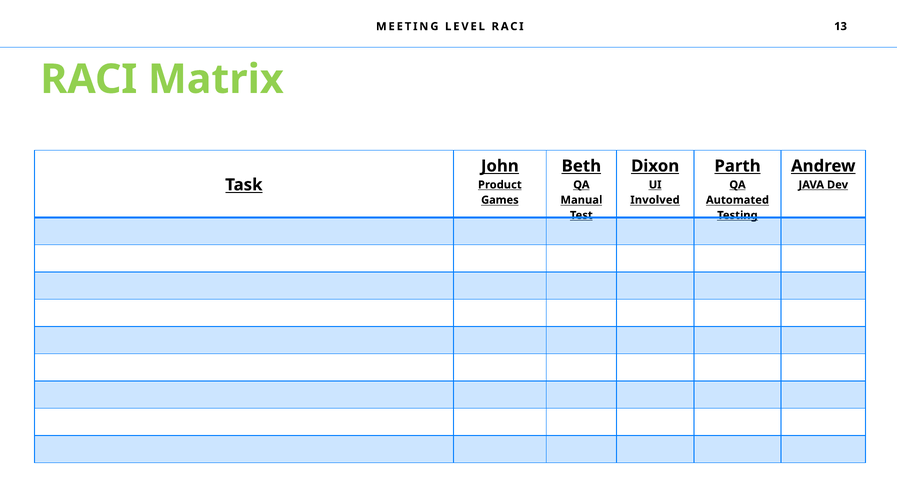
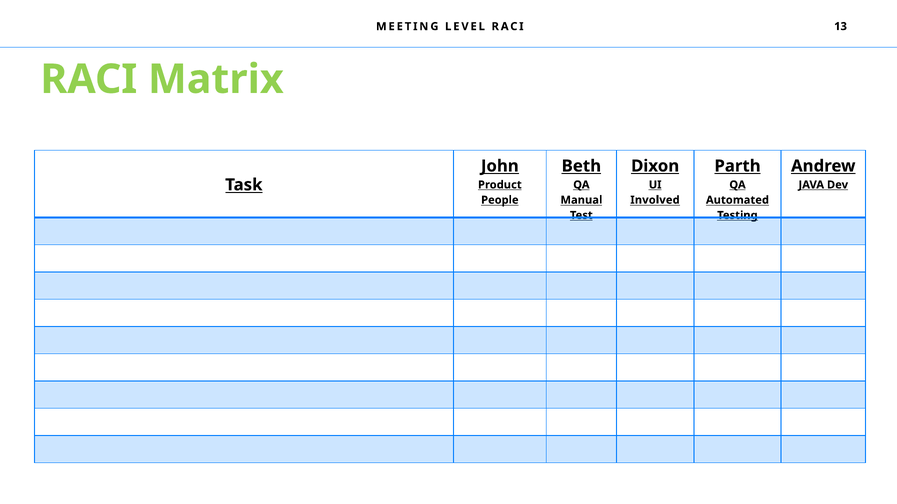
Games: Games -> People
